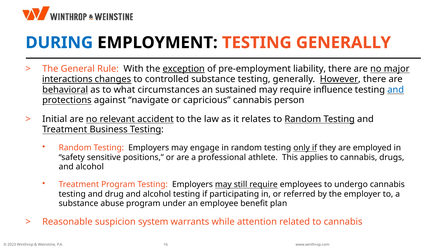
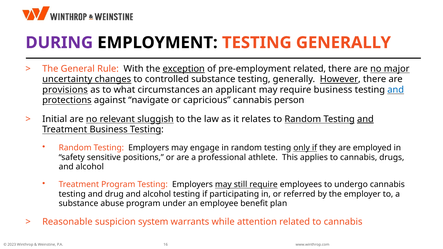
DURING colour: blue -> purple
pre-employment liability: liability -> related
interactions: interactions -> uncertainty
behavioral: behavioral -> provisions
sustained: sustained -> applicant
require influence: influence -> business
accident: accident -> sluggish
and at (365, 119) underline: none -> present
